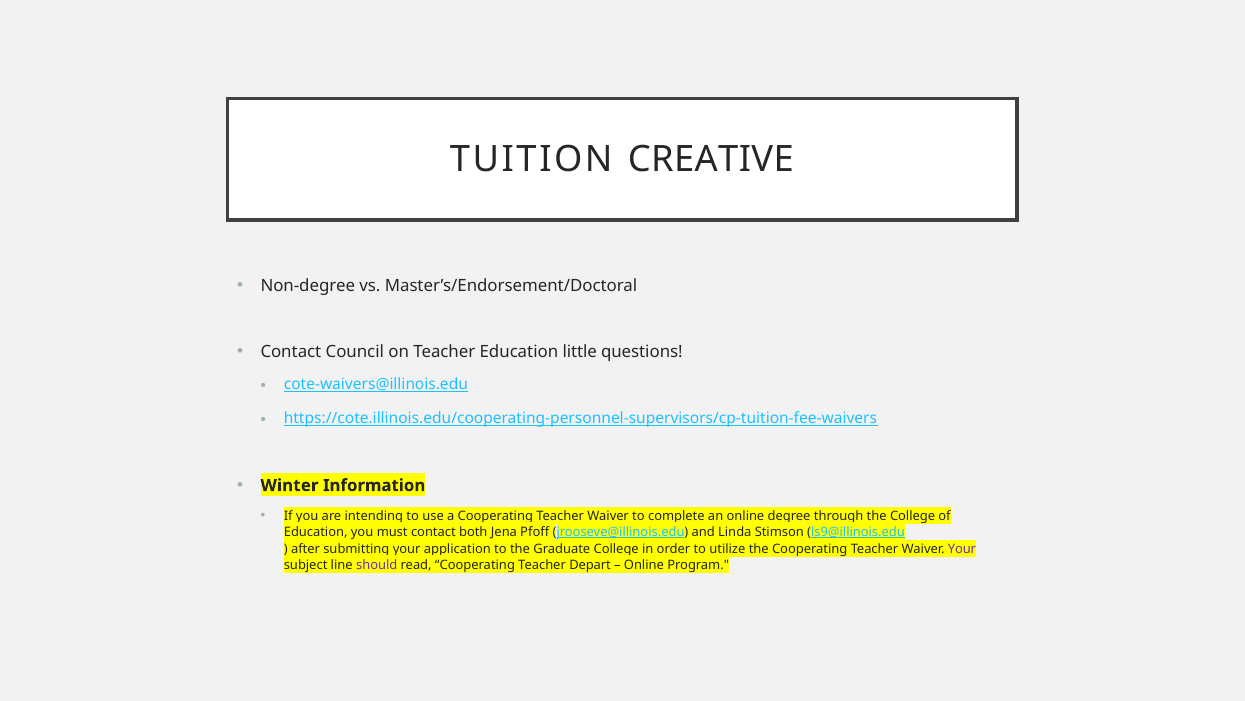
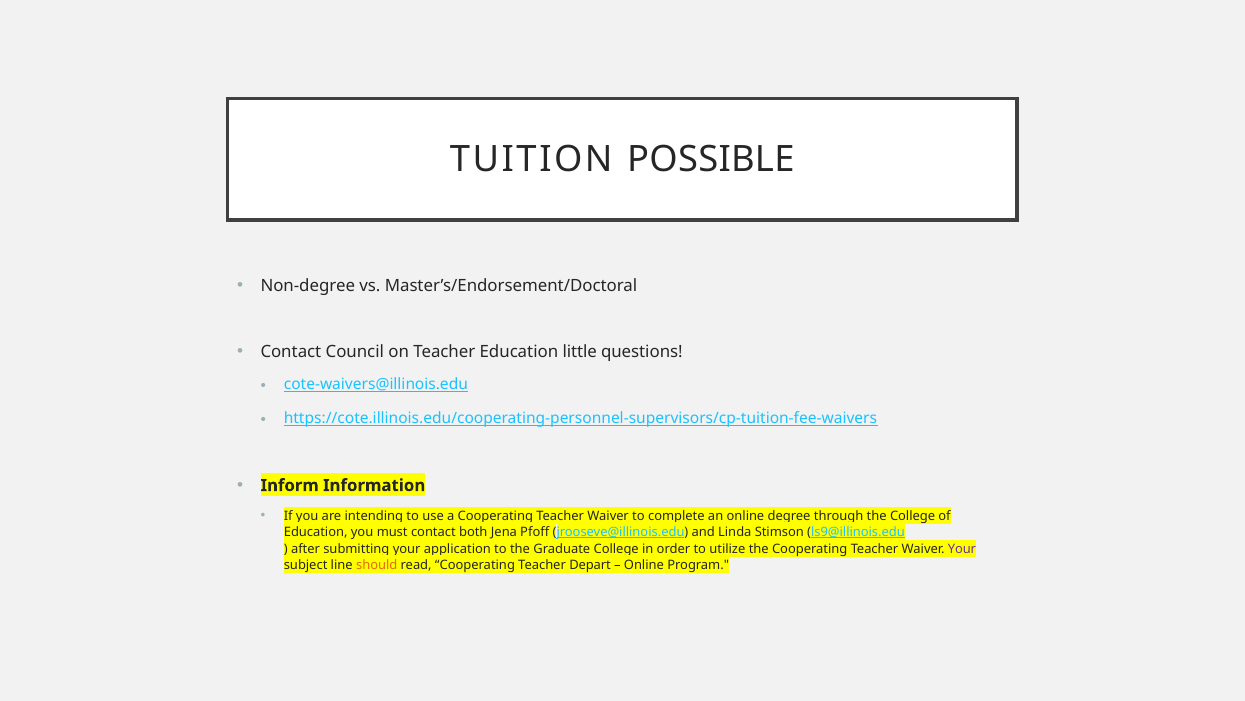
CREATIVE: CREATIVE -> POSSIBLE
Winter: Winter -> Inform
should colour: purple -> orange
